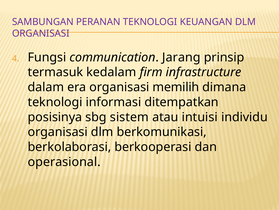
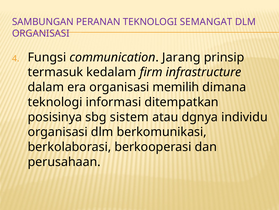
KEUANGAN: KEUANGAN -> SEMANGAT
intuisi: intuisi -> dgnya
operasional: operasional -> perusahaan
